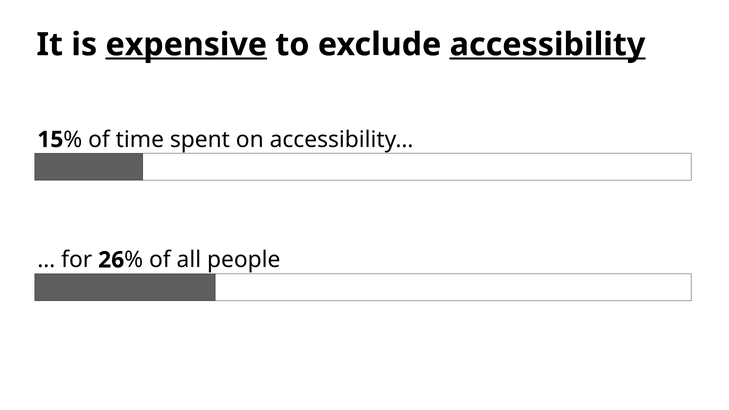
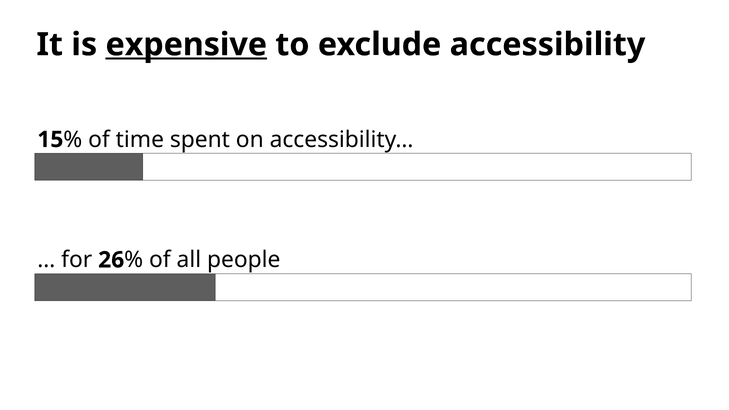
accessibility underline: present -> none
